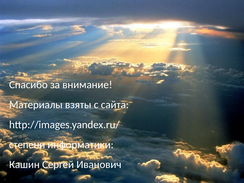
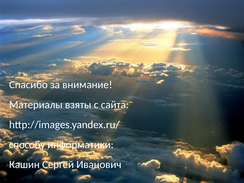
степени: степени -> способу
